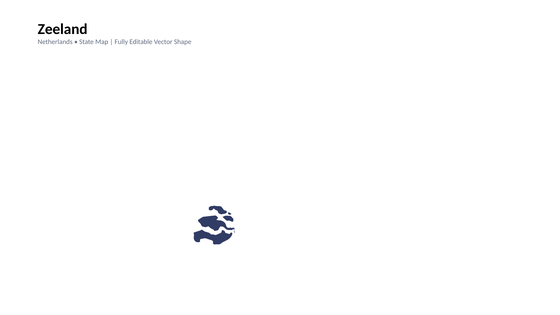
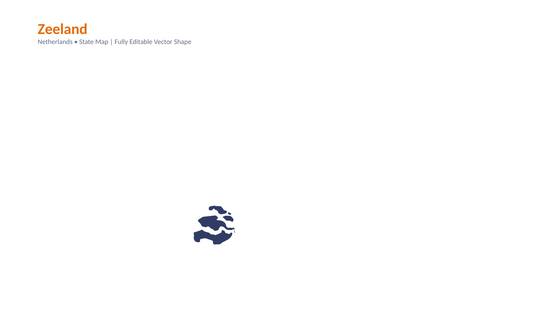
Zeeland colour: black -> orange
